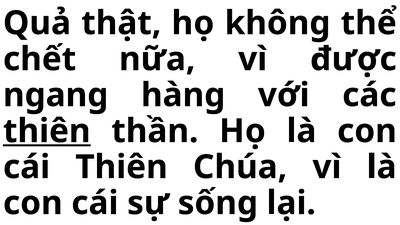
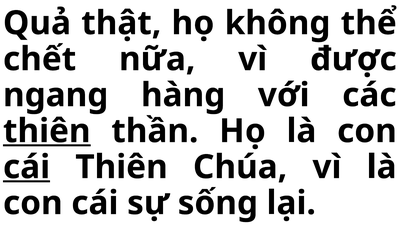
cái at (27, 167) underline: none -> present
